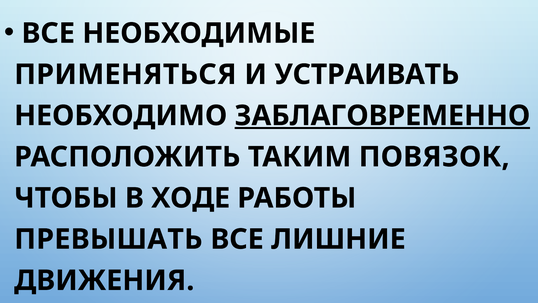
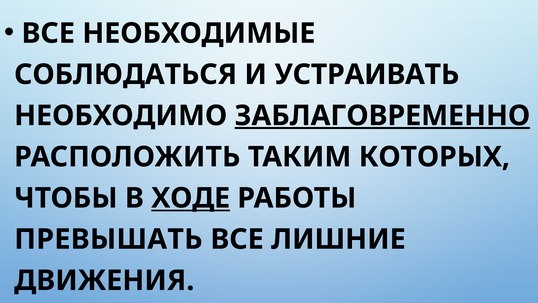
ПРИМЕНЯТЬСЯ: ПРИМЕНЯТЬСЯ -> СОБЛЮДАТЬСЯ
ПОВЯЗОК: ПОВЯЗОК -> КОТОРЫХ
ХОДЕ underline: none -> present
